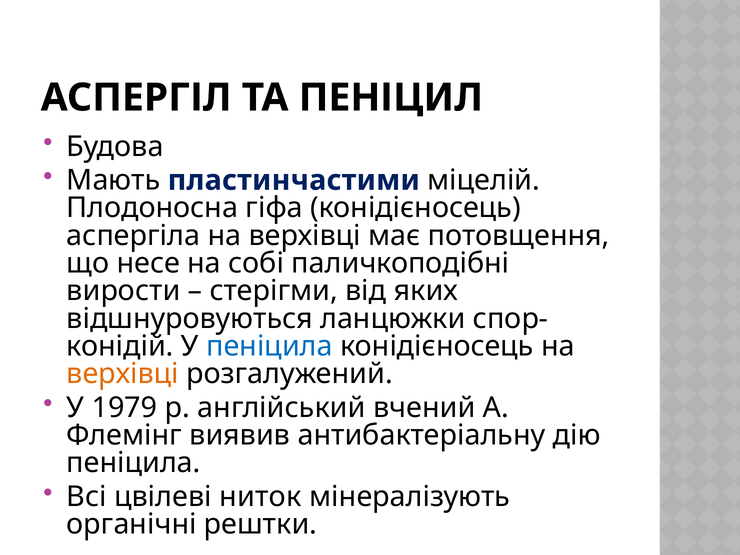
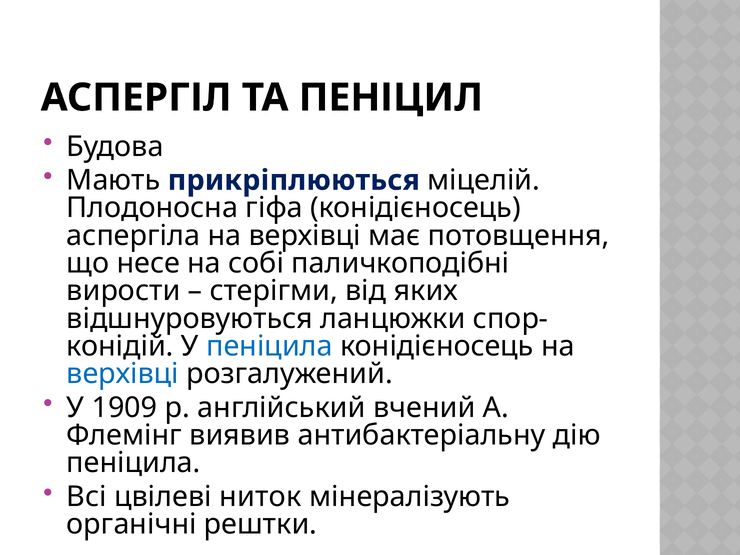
пластинчастими: пластинчастими -> прикріплюються
верхівці at (123, 374) colour: orange -> blue
1979: 1979 -> 1909
